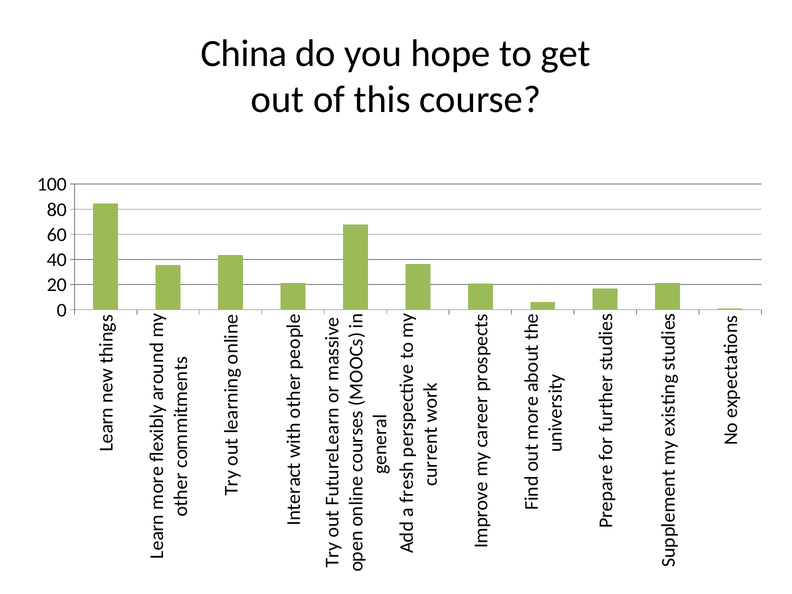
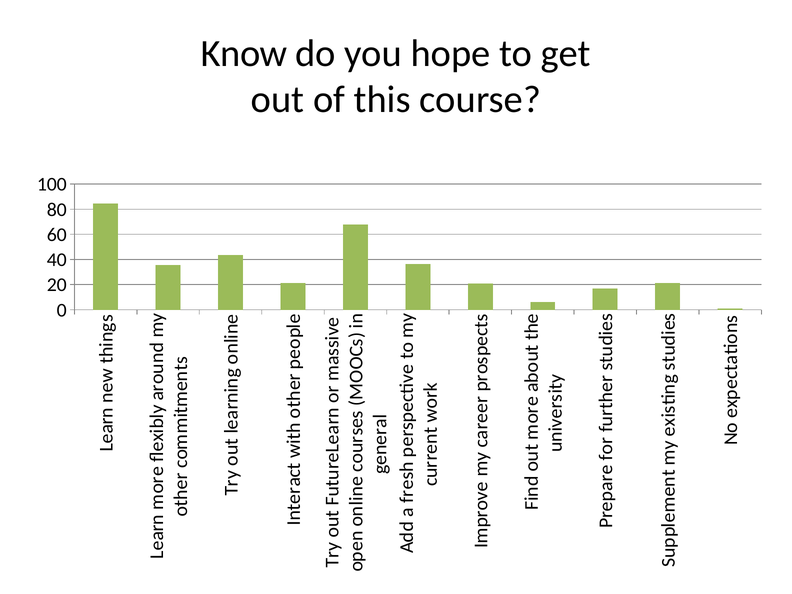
China: China -> Know
